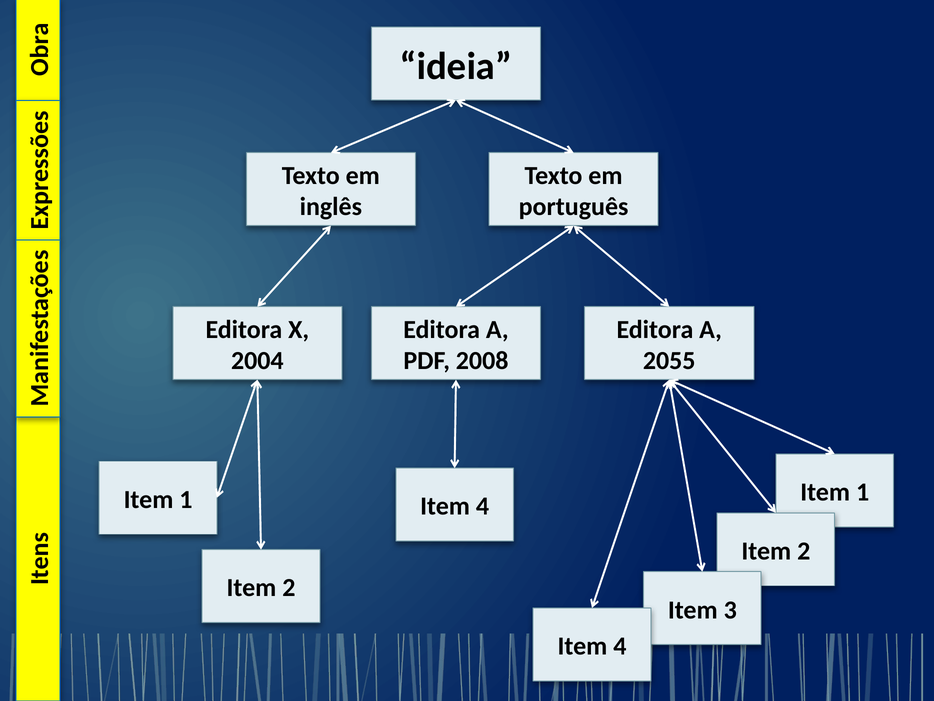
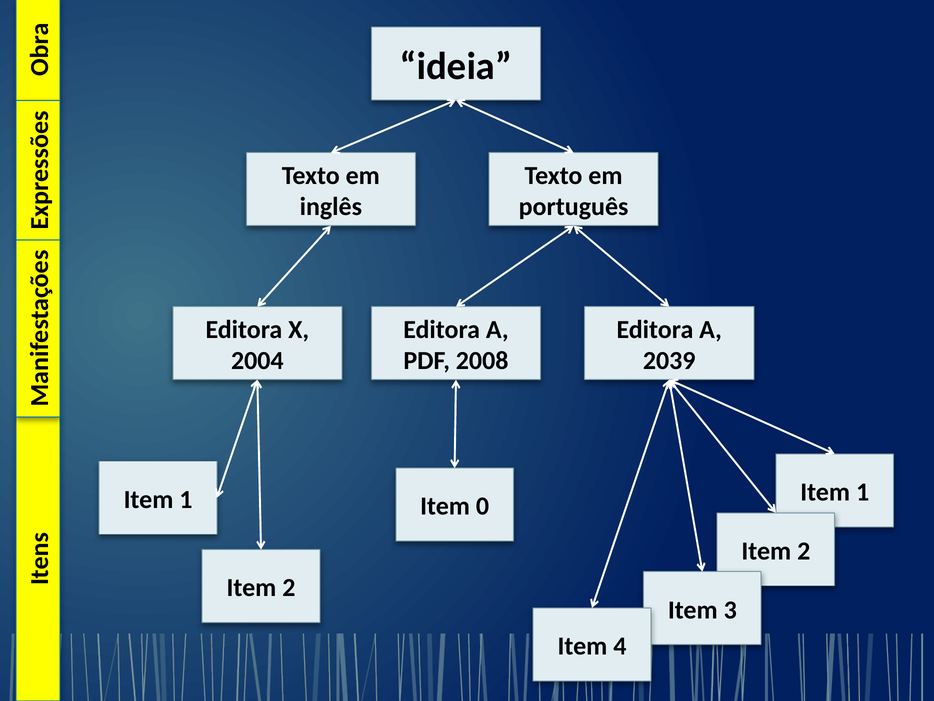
2055: 2055 -> 2039
4 at (482, 506): 4 -> 0
